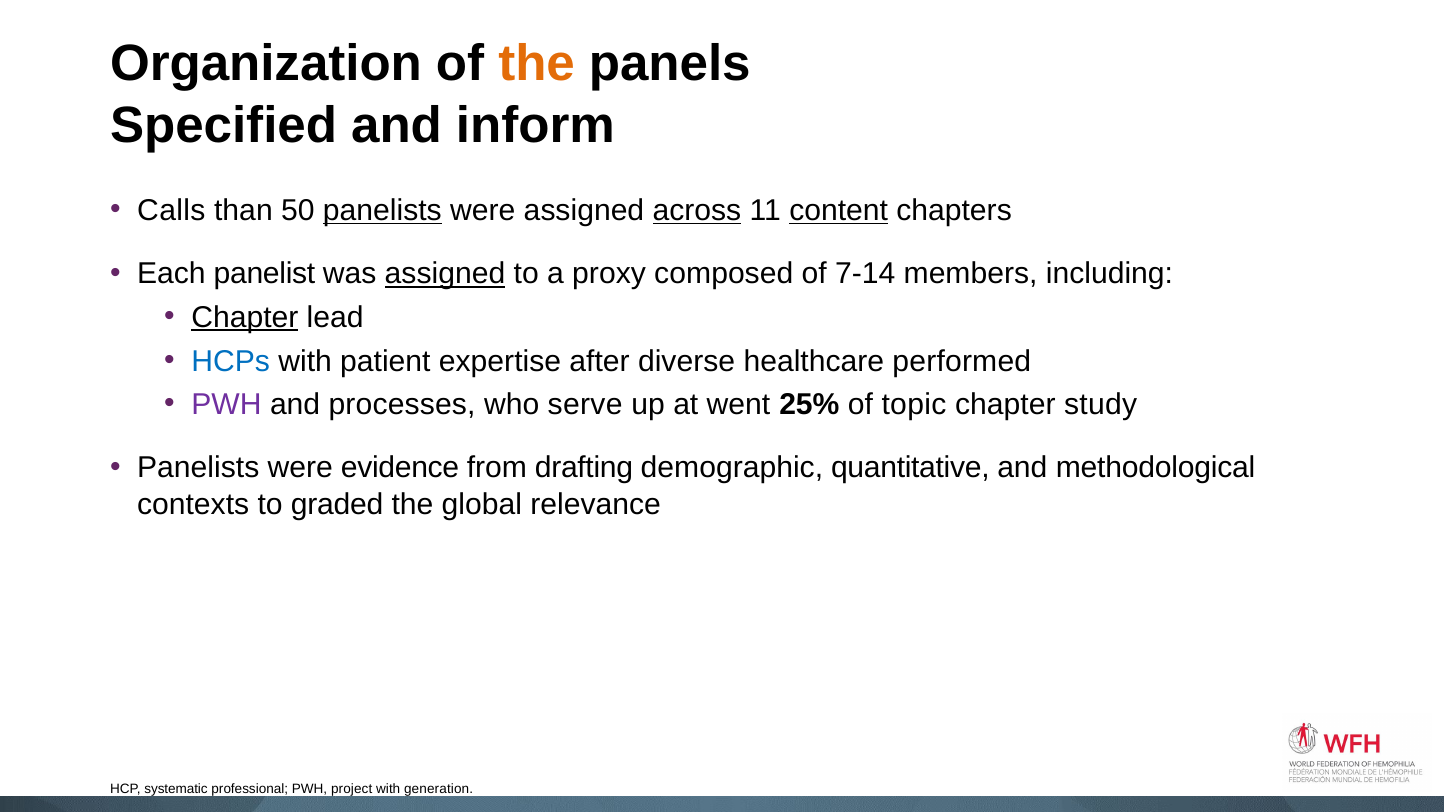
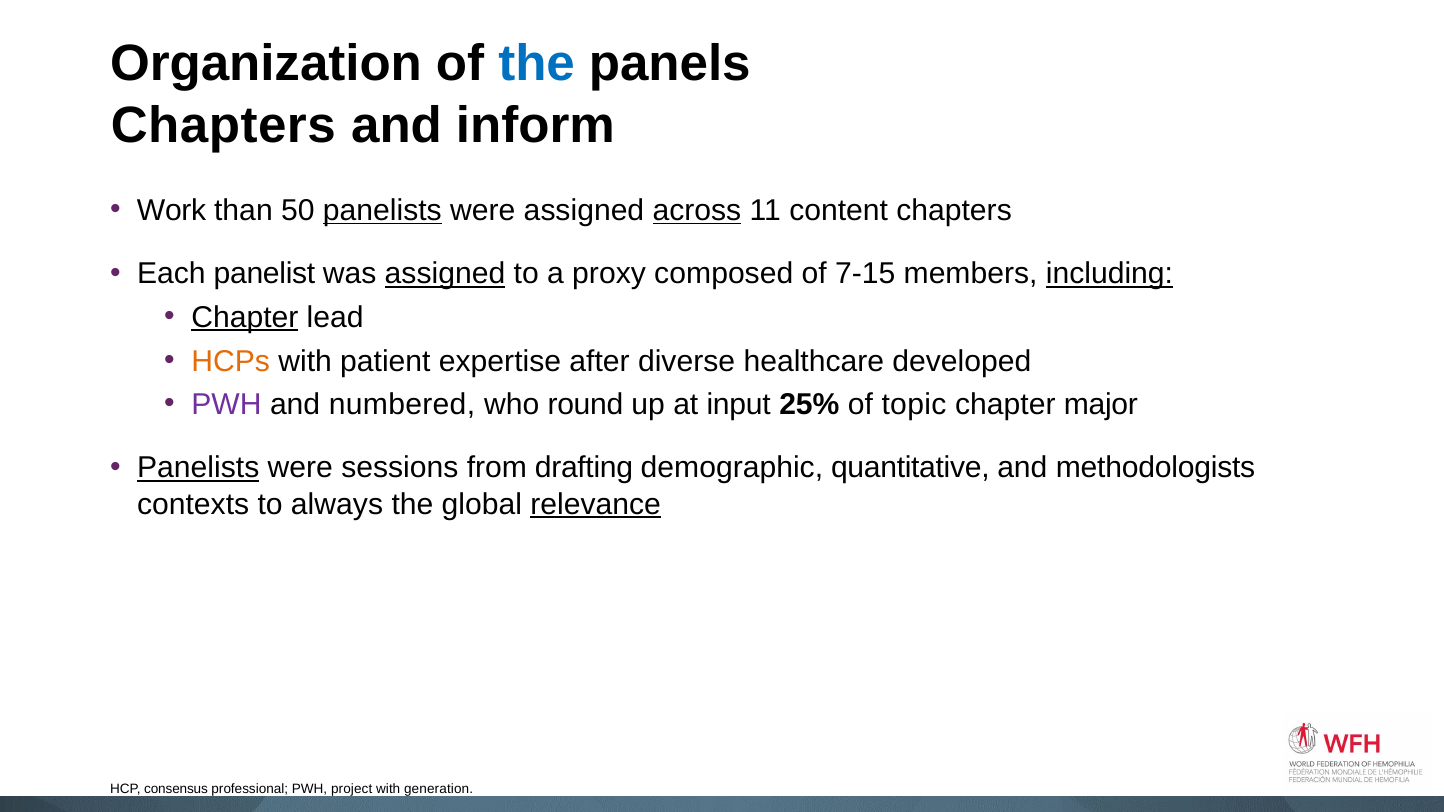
the at (537, 64) colour: orange -> blue
Specified at (224, 125): Specified -> Chapters
Calls: Calls -> Work
content underline: present -> none
7-14: 7-14 -> 7-15
including underline: none -> present
HCPs colour: blue -> orange
performed: performed -> developed
processes: processes -> numbered
serve: serve -> round
went: went -> input
study: study -> major
Panelists at (198, 468) underline: none -> present
evidence: evidence -> sessions
methodological: methodological -> methodologists
graded: graded -> always
relevance underline: none -> present
systematic: systematic -> consensus
